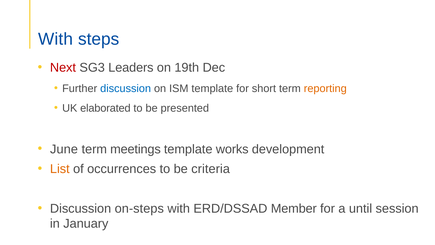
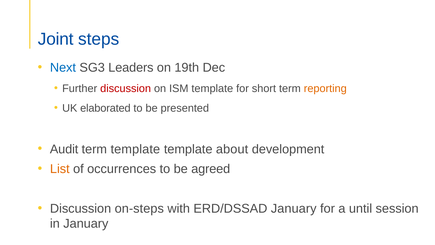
With at (55, 39): With -> Joint
Next colour: red -> blue
discussion at (126, 88) colour: blue -> red
June: June -> Audit
term meetings: meetings -> template
works: works -> about
criteria: criteria -> agreed
ERD/DSSAD Member: Member -> January
